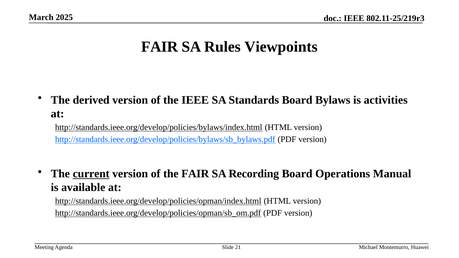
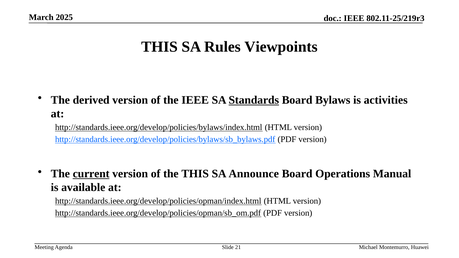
FAIR at (160, 47): FAIR -> THIS
Standards underline: none -> present
the FAIR: FAIR -> THIS
Recording: Recording -> Announce
